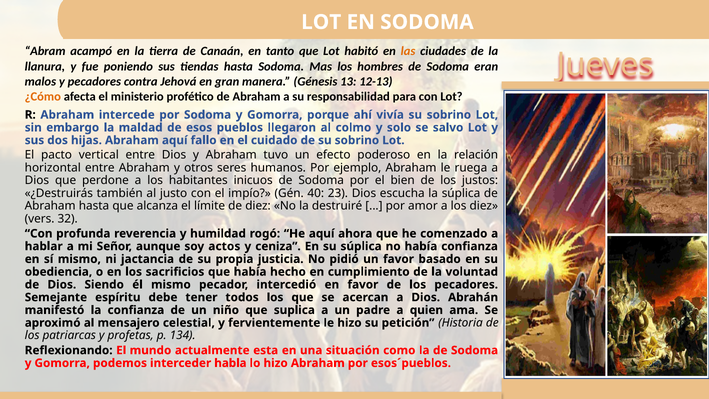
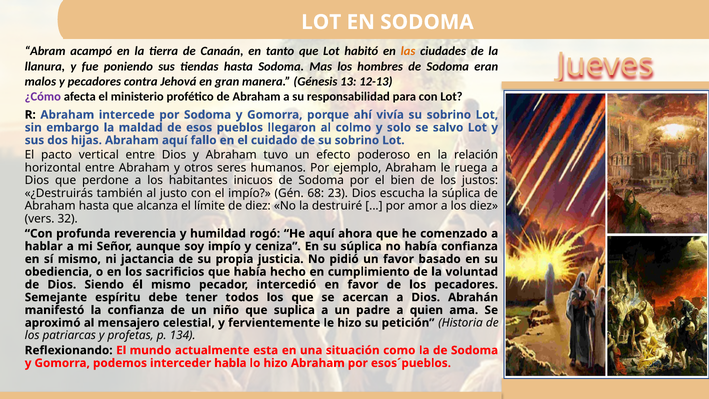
¿Cómo colour: orange -> purple
40: 40 -> 68
soy actos: actos -> impío
